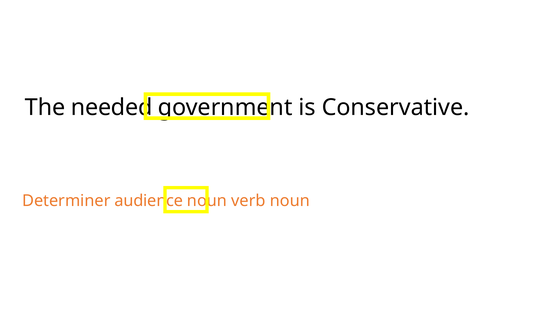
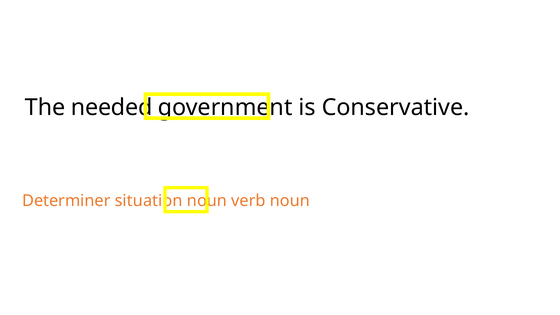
audience: audience -> situation
